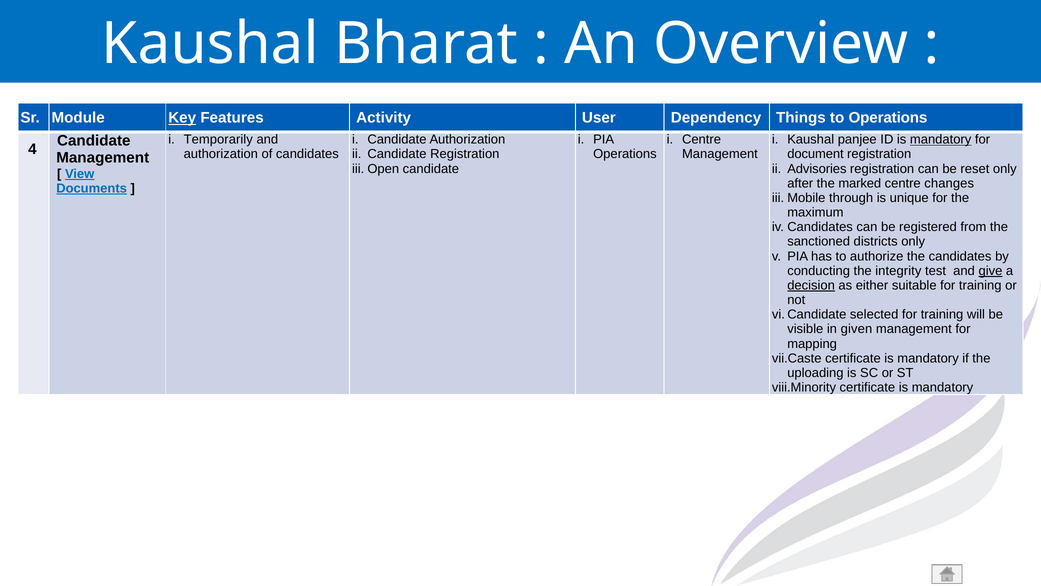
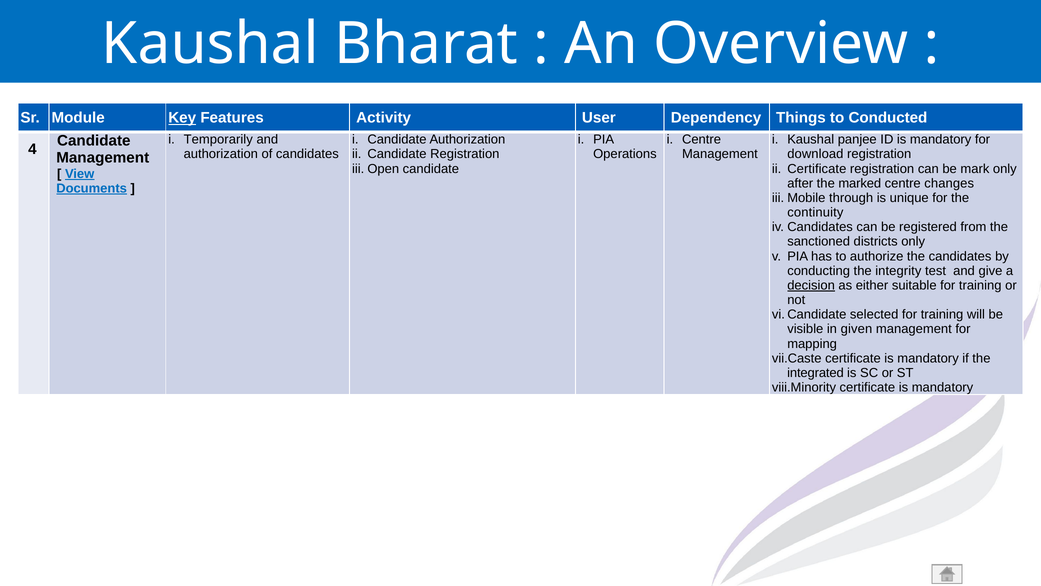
to Operations: Operations -> Conducted
mandatory at (941, 140) underline: present -> none
document: document -> download
Advisories at (817, 169): Advisories -> Certificate
reset: reset -> mark
maximum: maximum -> continuity
give underline: present -> none
uploading: uploading -> integrated
